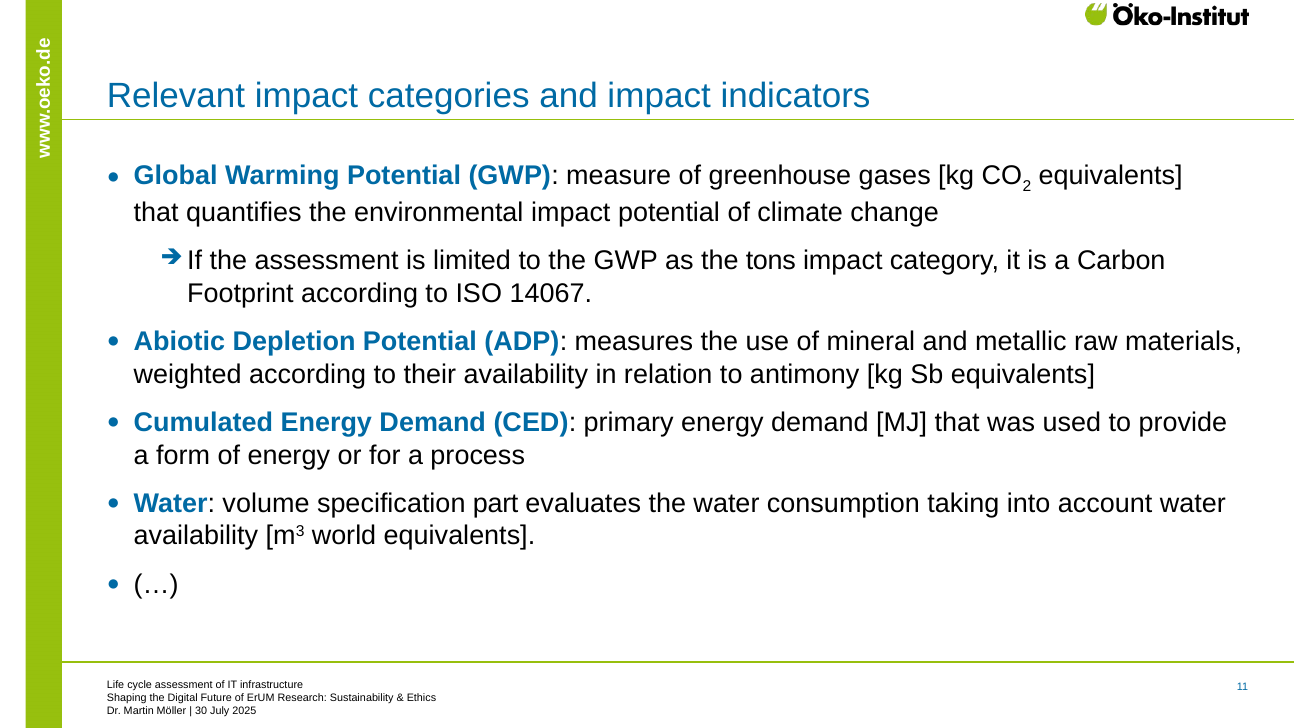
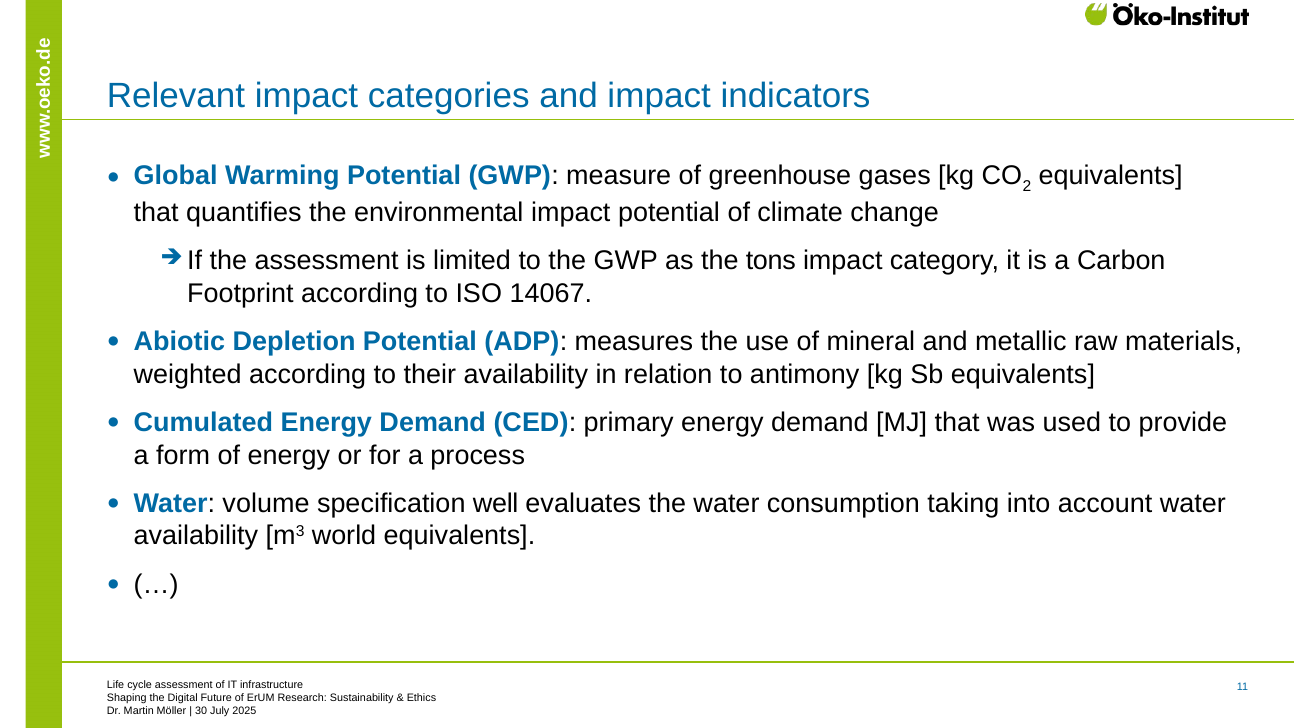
part: part -> well
